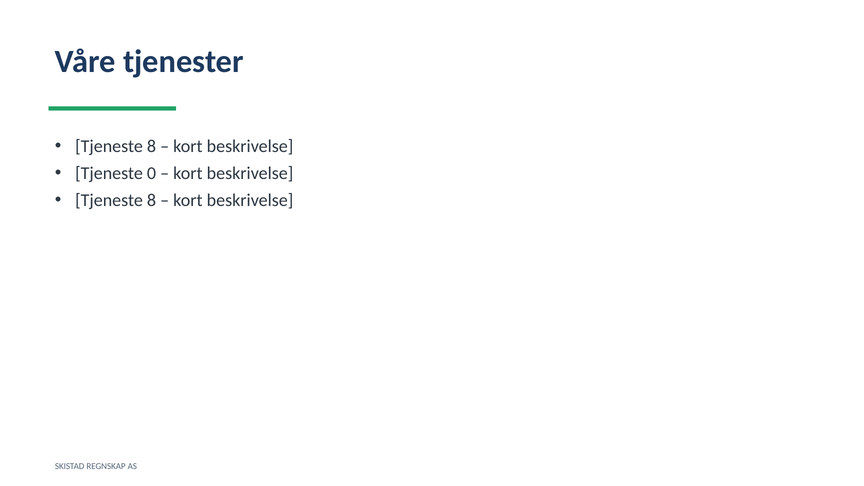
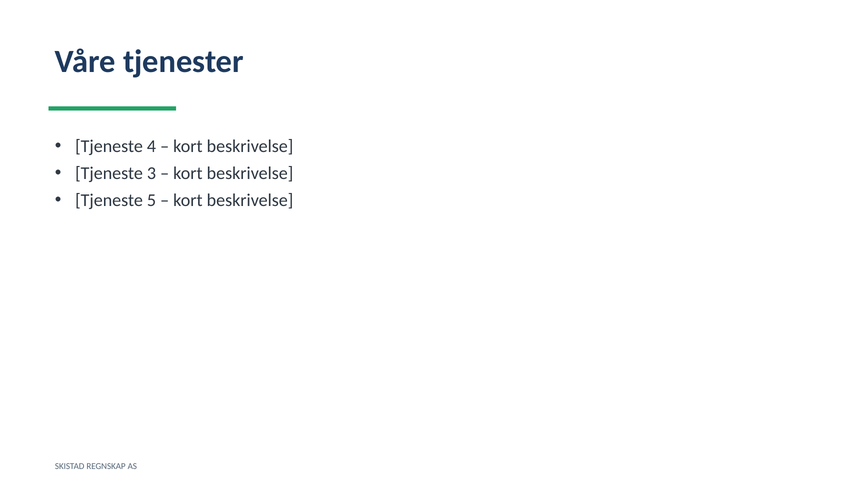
8 at (151, 146): 8 -> 4
0: 0 -> 3
8 at (151, 200): 8 -> 5
